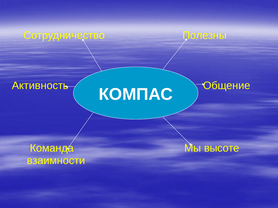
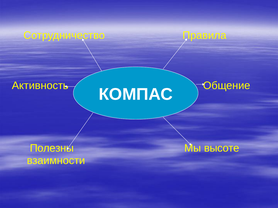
Полезны: Полезны -> Правила
Команда: Команда -> Полезны
